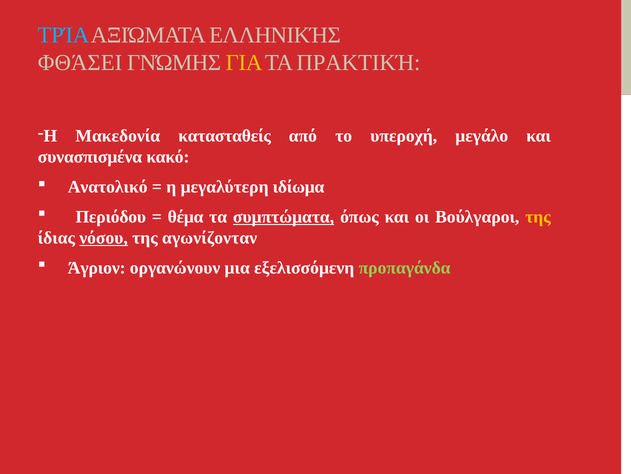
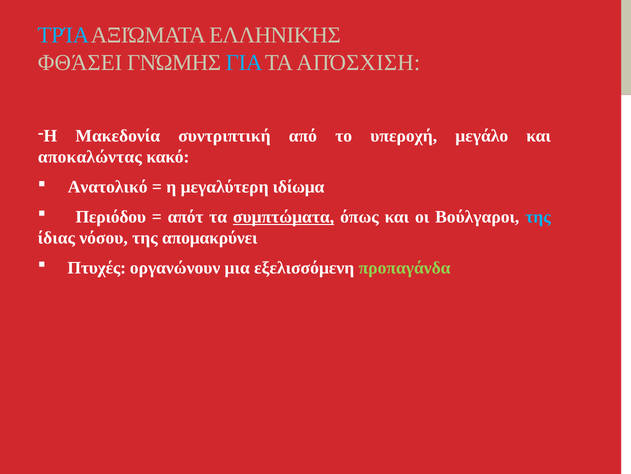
ΓΙΑ colour: yellow -> light blue
ΠΡΑΚΤΙΚΉ: ΠΡΑΚΤΙΚΉ -> ΑΠΌΣΧΙΣΗ
κατασταθείς: κατασταθείς -> συντριπτική
συνασπισμένα: συνασπισμένα -> αποκαλώντας
θέμα: θέμα -> απότ
της at (538, 217) colour: yellow -> light blue
νόσου underline: present -> none
αγωνίζονταν: αγωνίζονταν -> απομακρύνει
Άγριον: Άγριον -> Πτυχές
